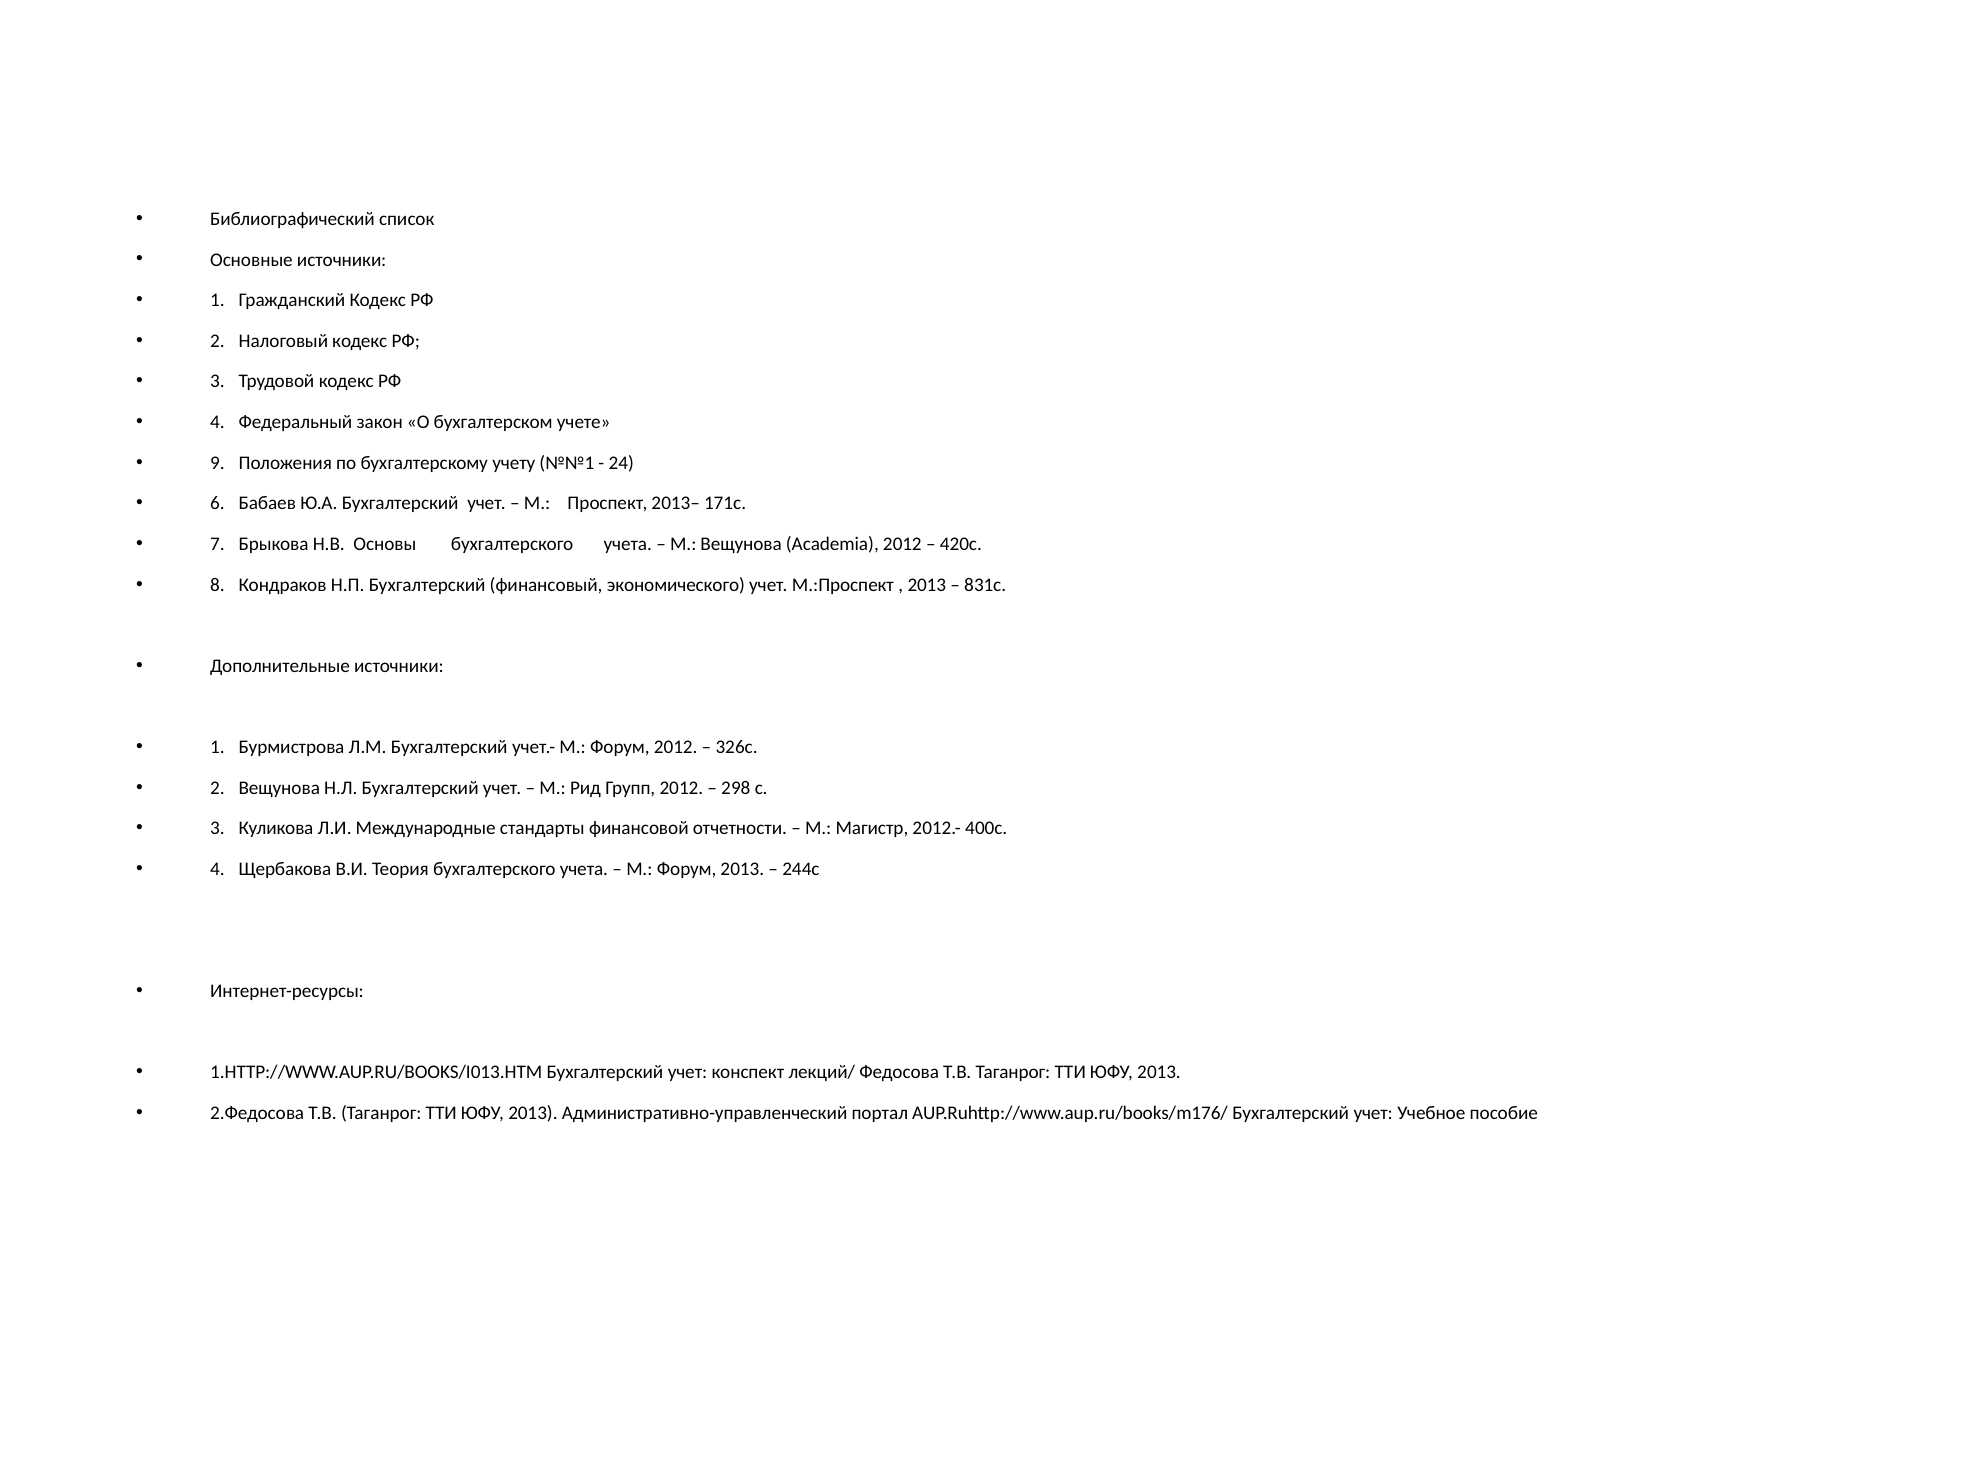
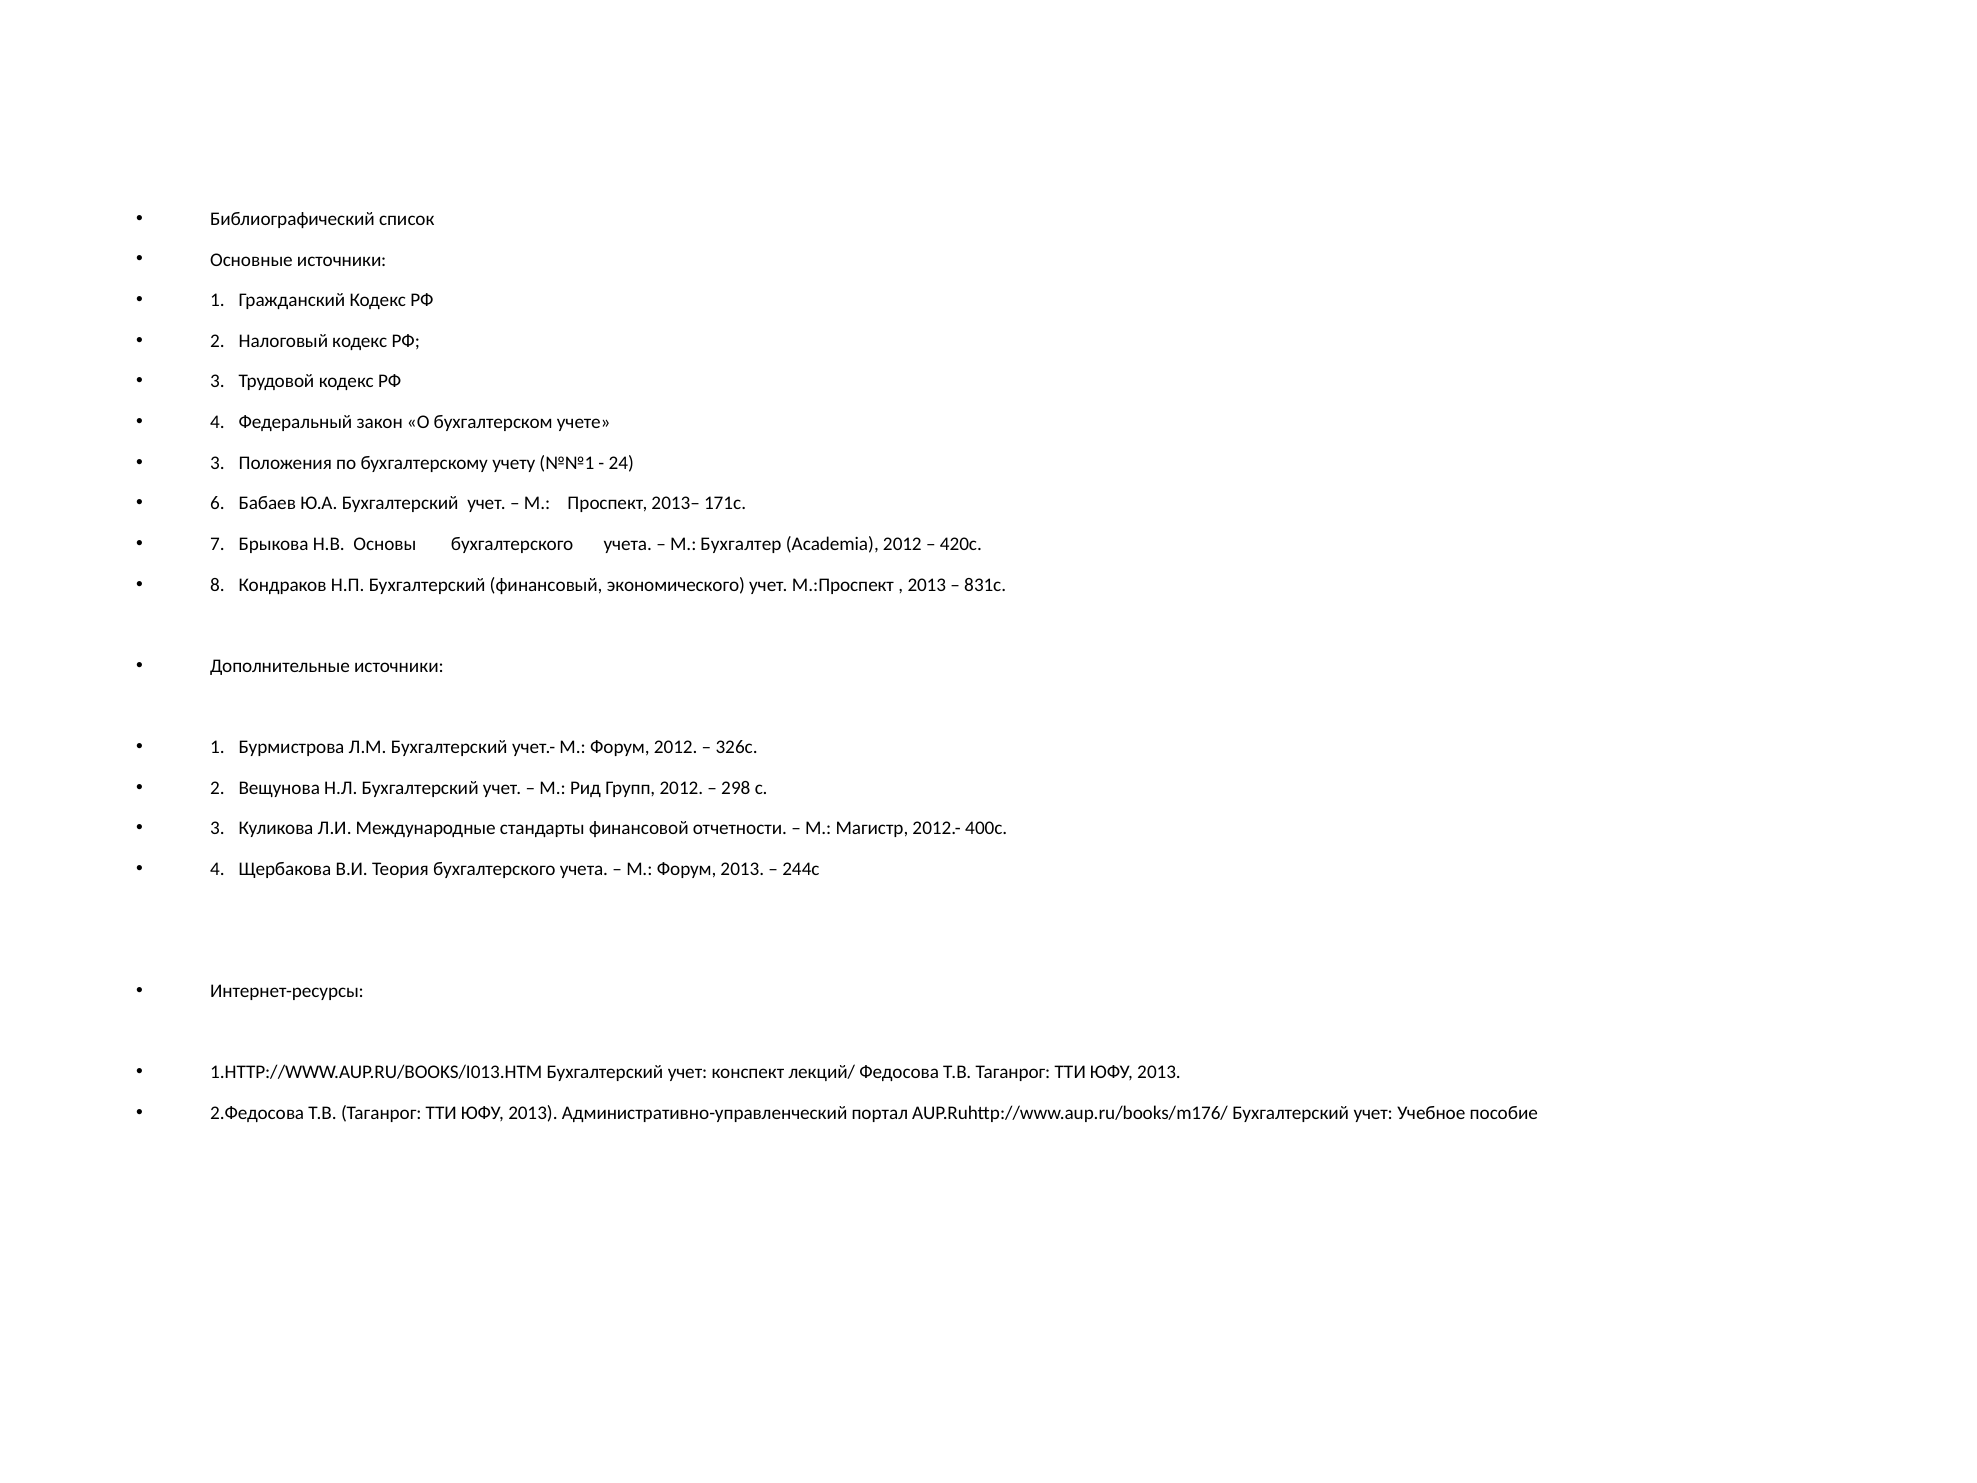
9 at (217, 463): 9 -> 3
М Вещунова: Вещунова -> Бухгалтер
